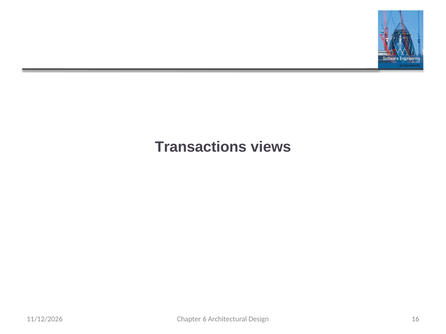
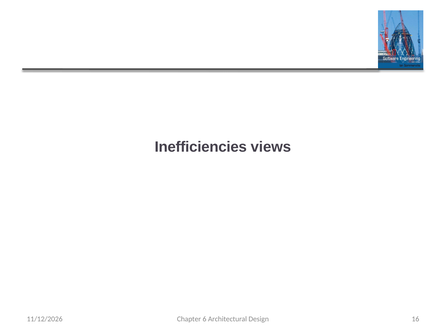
Transactions: Transactions -> Inefficiencies
